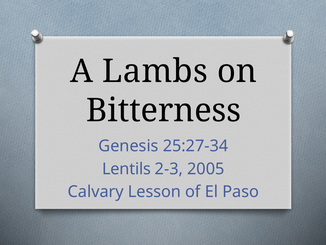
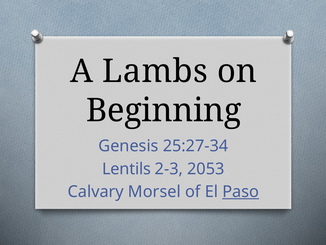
Bitterness: Bitterness -> Beginning
2005: 2005 -> 2053
Lesson: Lesson -> Morsel
Paso underline: none -> present
